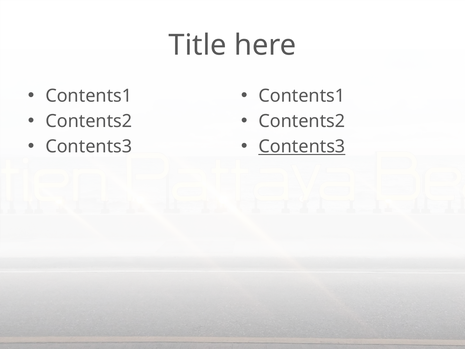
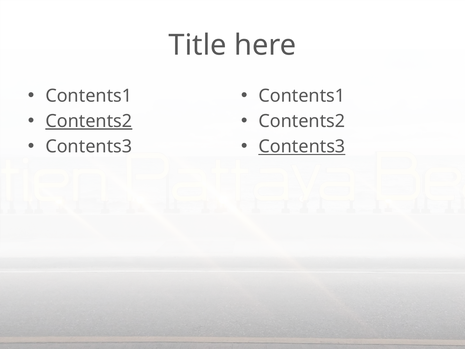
Contents2 at (89, 121) underline: none -> present
